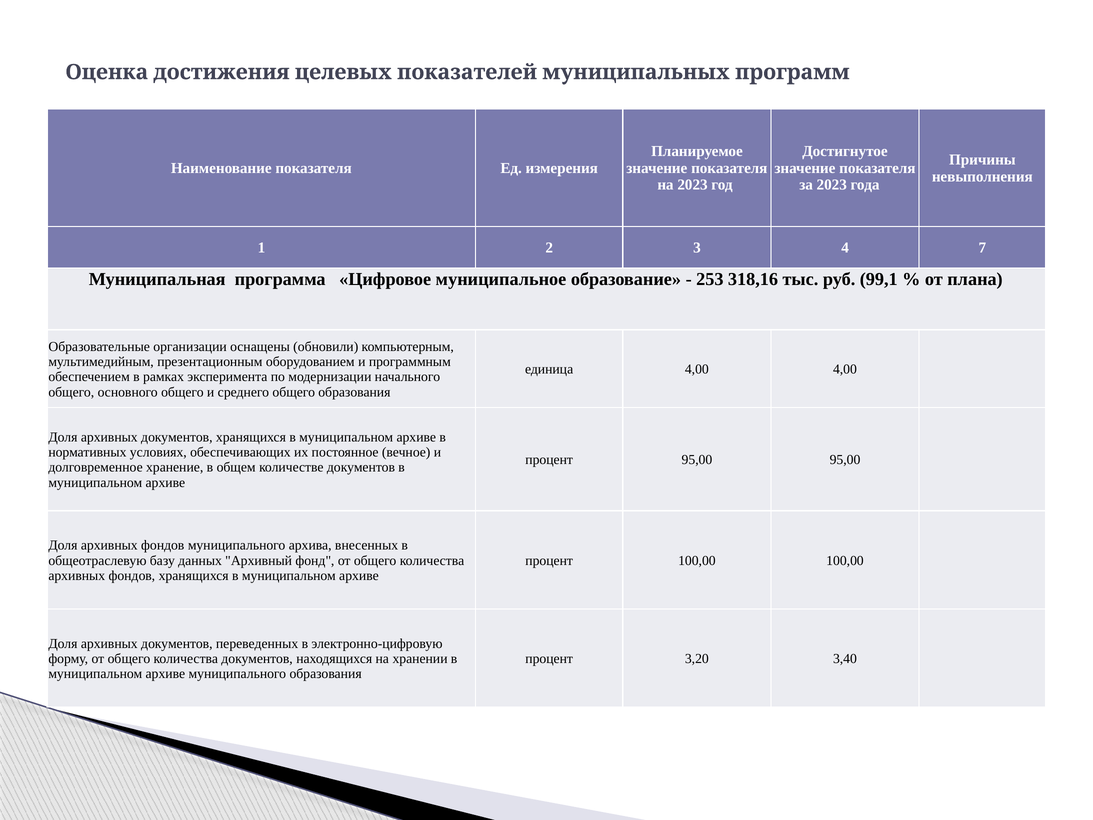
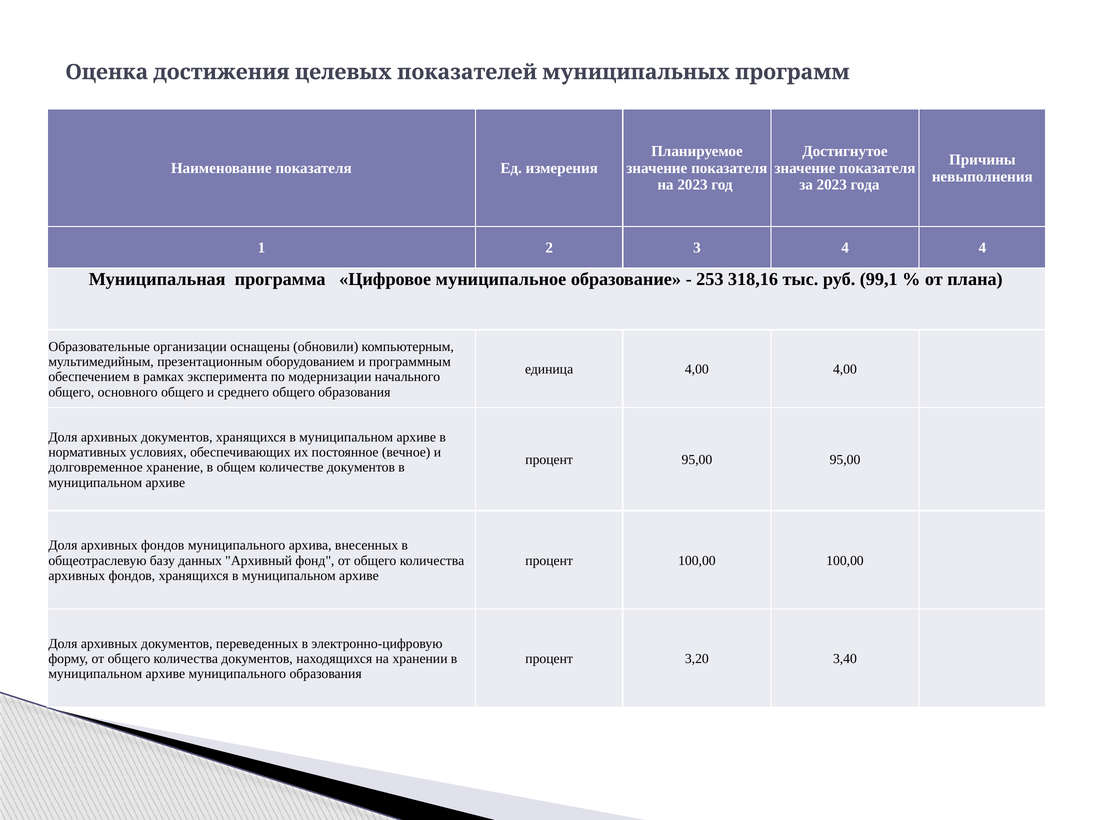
4 7: 7 -> 4
